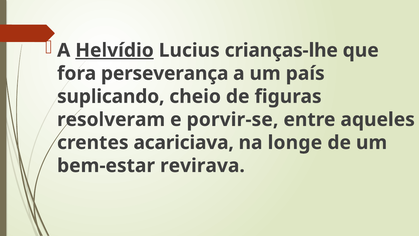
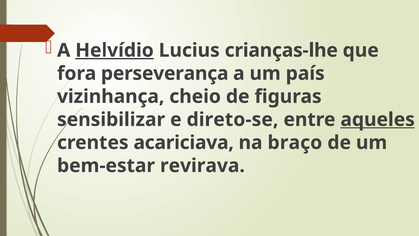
suplicando: suplicando -> vizinhança
resolveram: resolveram -> sensibilizar
porvir-se: porvir-se -> direto-se
aqueles underline: none -> present
longe: longe -> braço
